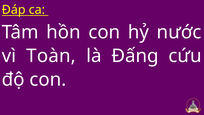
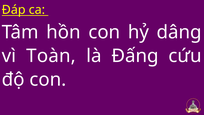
nước: nước -> dâng
